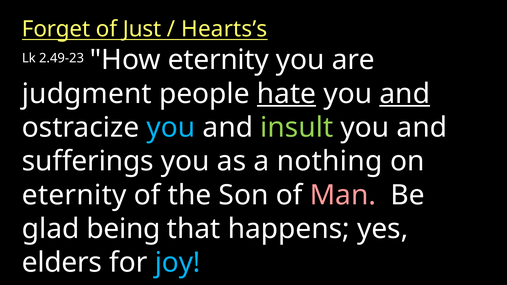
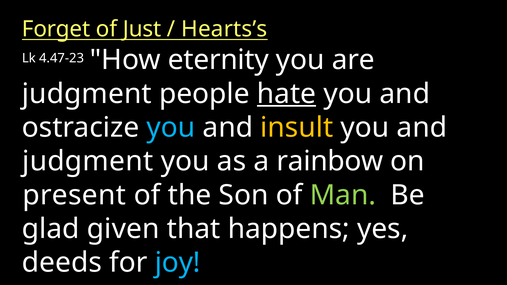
2.49-23: 2.49-23 -> 4.47-23
and at (405, 94) underline: present -> none
insult colour: light green -> yellow
sufferings at (88, 161): sufferings -> judgment
nothing: nothing -> rainbow
eternity at (74, 195): eternity -> present
Man colour: pink -> light green
being: being -> given
elders: elders -> deeds
